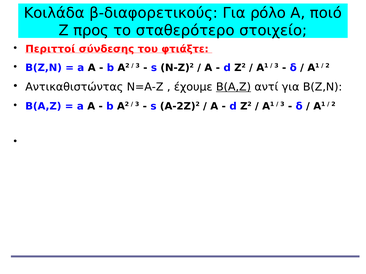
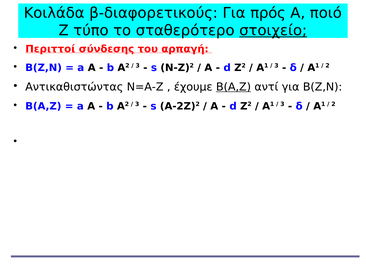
ρόλο: ρόλο -> πρός
προς: προς -> τύπο
στοιχείο underline: none -> present
φτιάξτε: φτιάξτε -> αρπαγή
